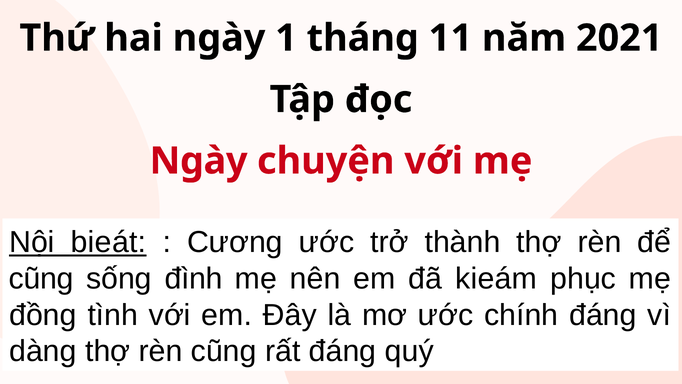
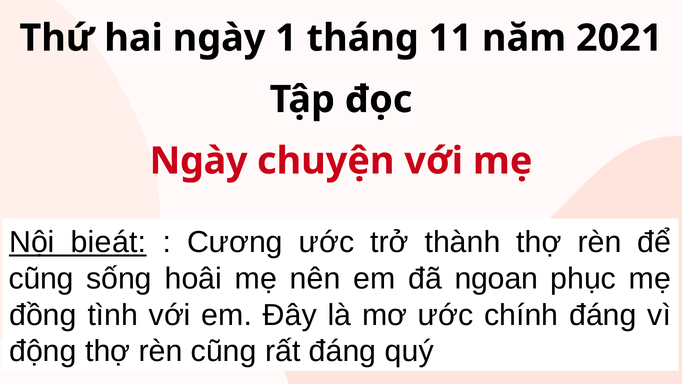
đình: đình -> hoâi
kieám: kieám -> ngoan
dàng: dàng -> động
